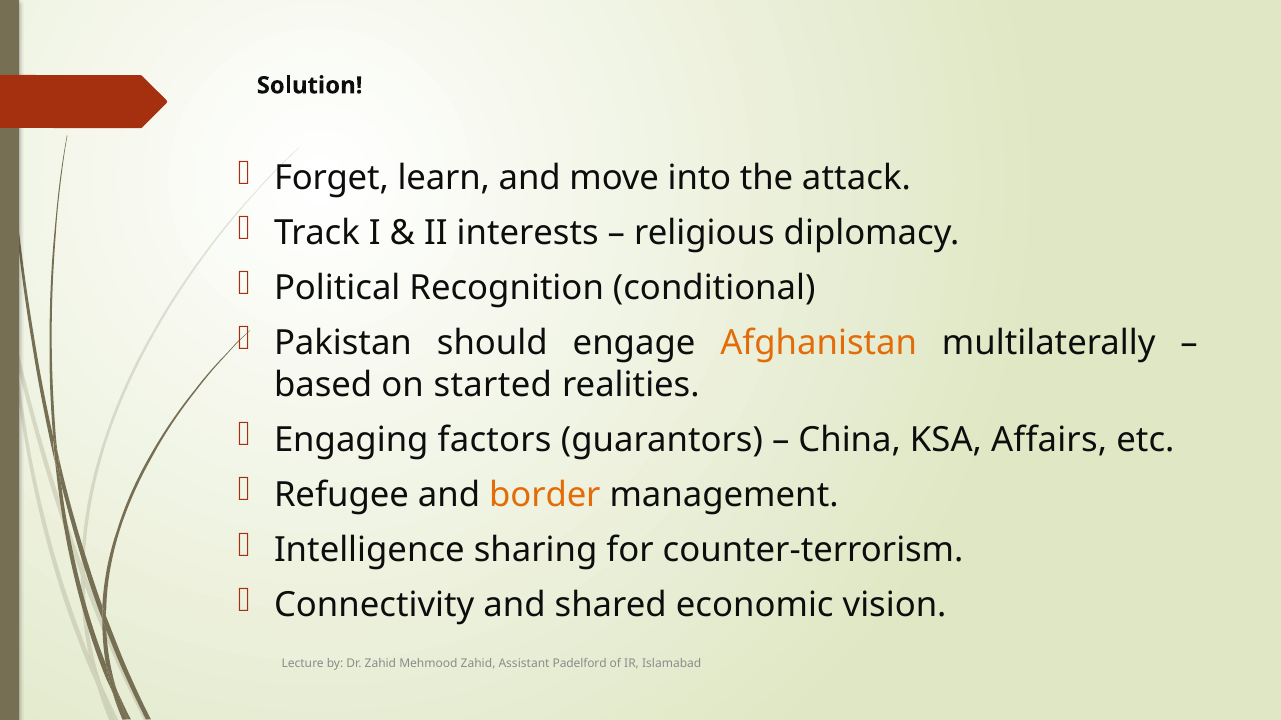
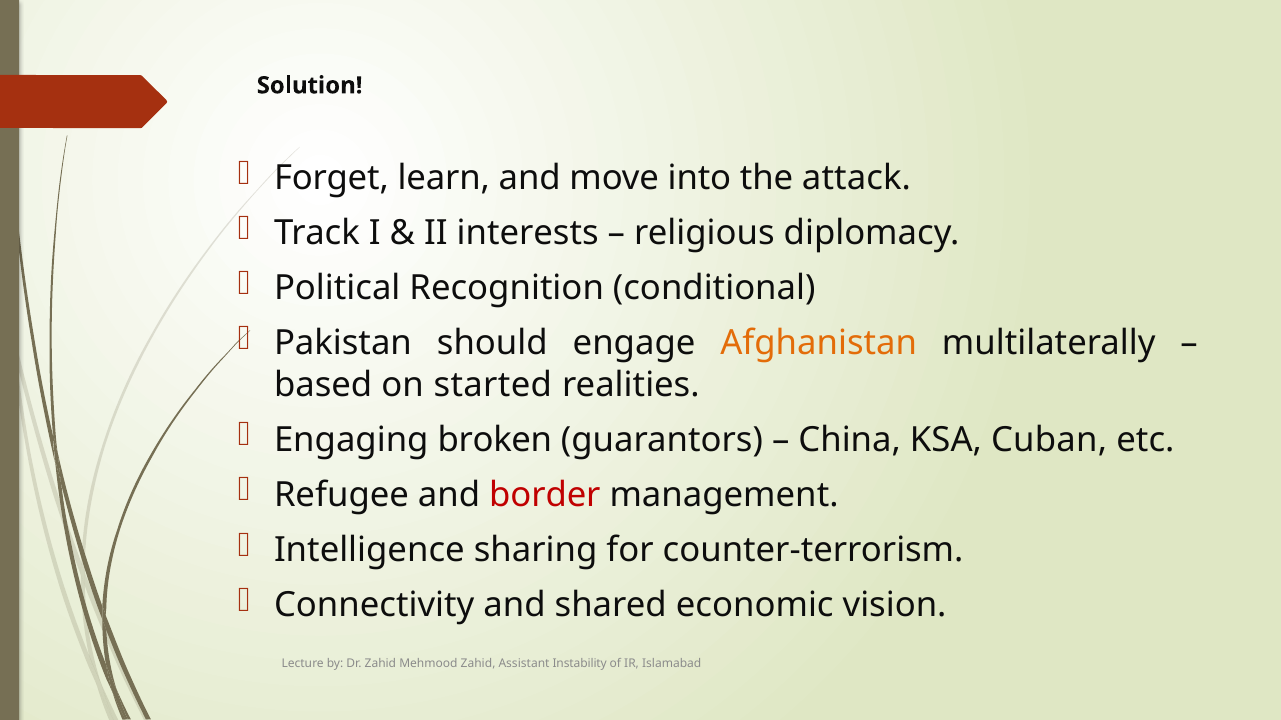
factors: factors -> broken
Affairs: Affairs -> Cuban
border colour: orange -> red
Padelford: Padelford -> Instability
